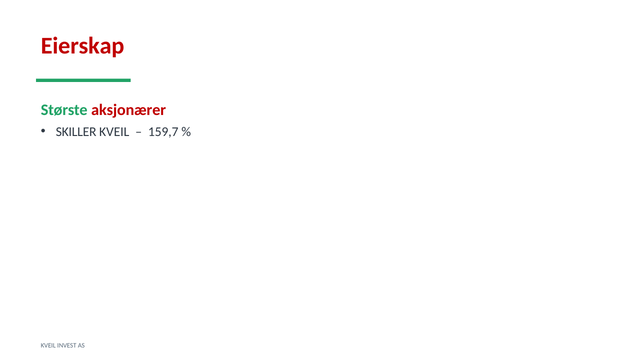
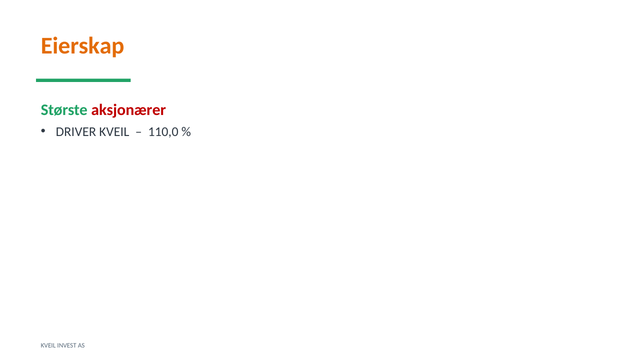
Eierskap colour: red -> orange
SKILLER: SKILLER -> DRIVER
159,7: 159,7 -> 110,0
